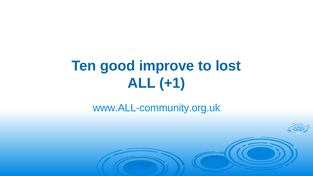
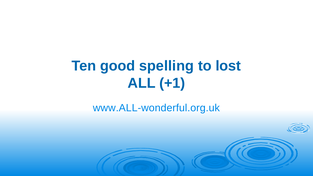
improve: improve -> spelling
www.ALL-community.org.uk: www.ALL-community.org.uk -> www.ALL-wonderful.org.uk
